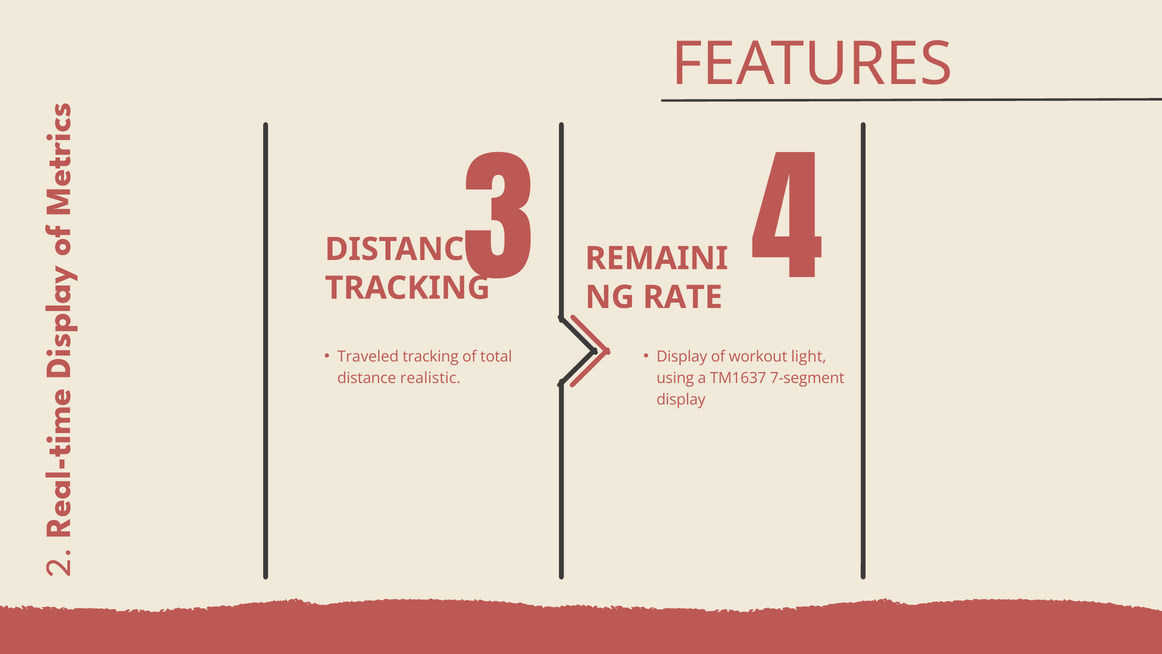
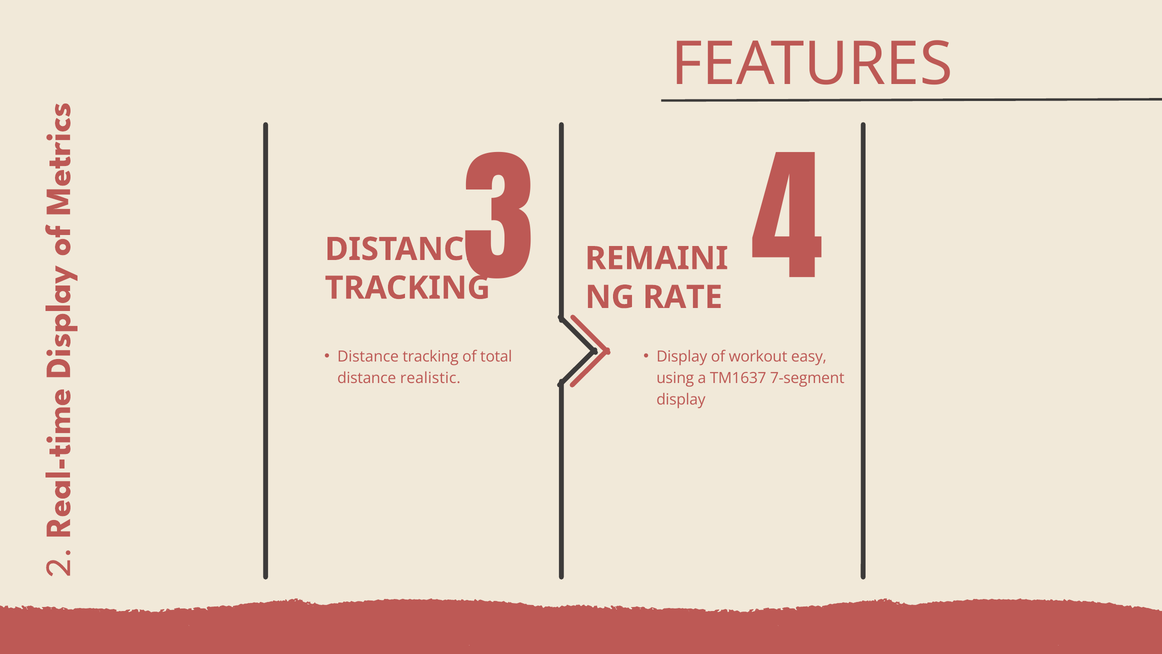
Traveled at (368, 356): Traveled -> Distance
light: light -> easy
